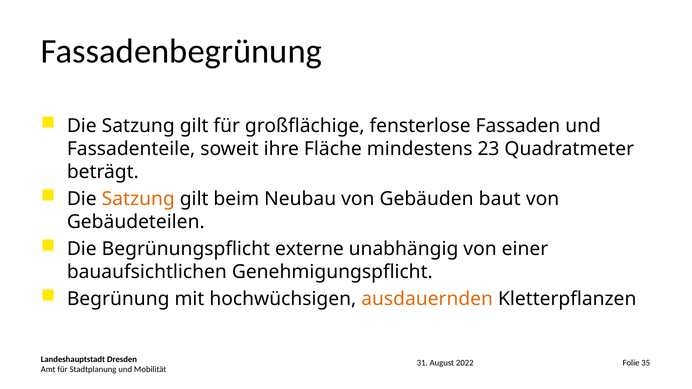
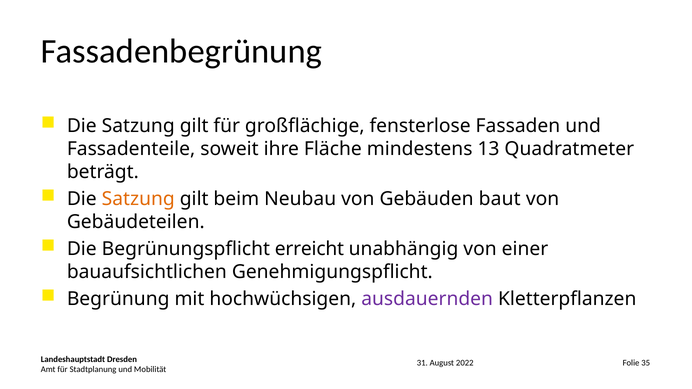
23: 23 -> 13
externe: externe -> erreicht
ausdauernden colour: orange -> purple
